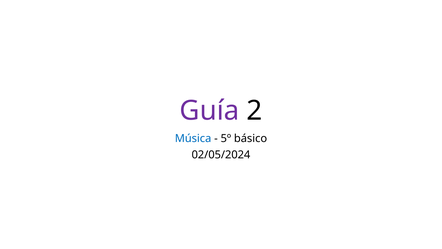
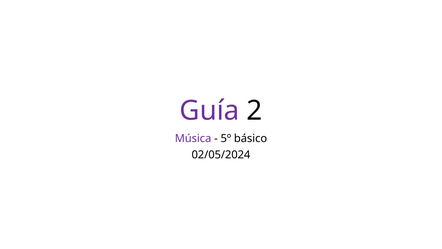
Música colour: blue -> purple
